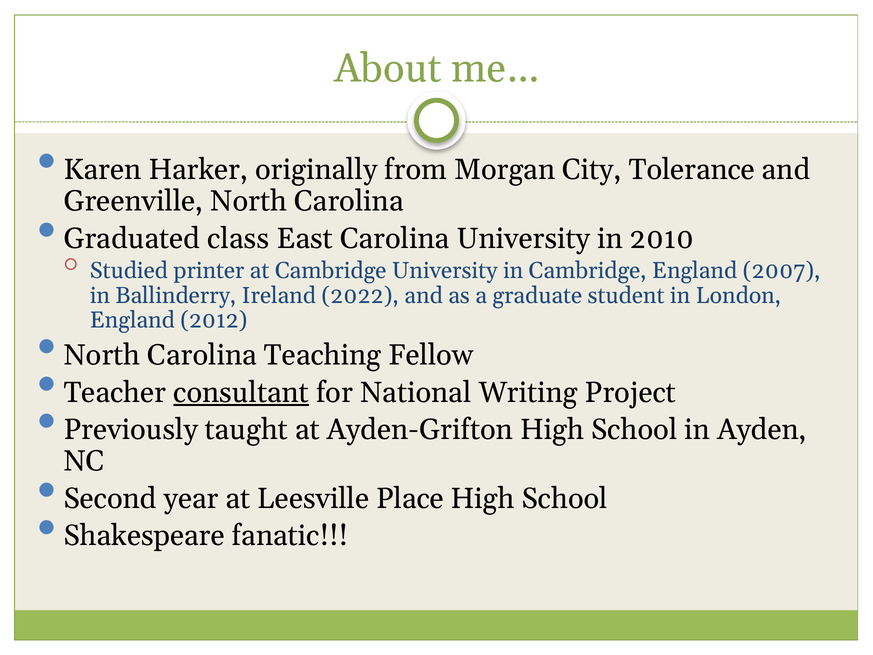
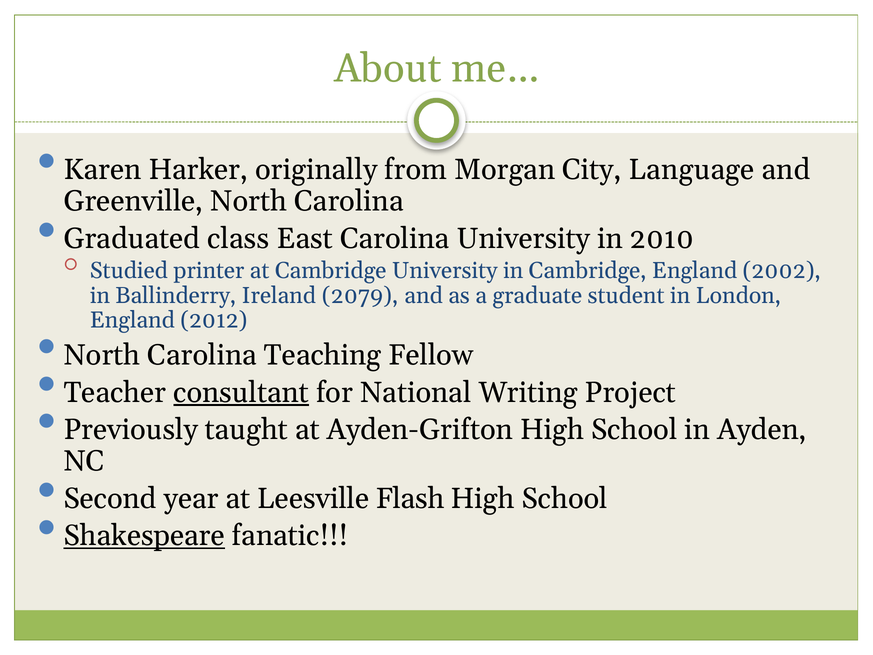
Tolerance: Tolerance -> Language
2007: 2007 -> 2002
2022: 2022 -> 2079
Place: Place -> Flash
Shakespeare underline: none -> present
